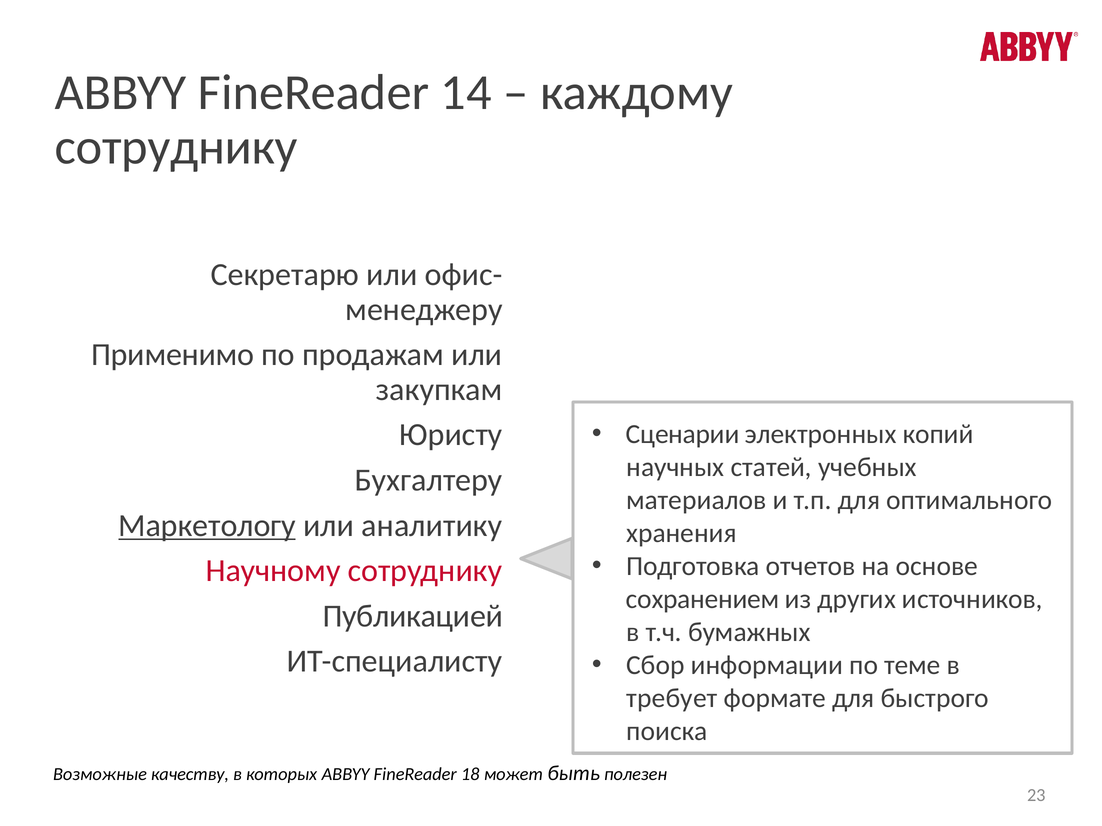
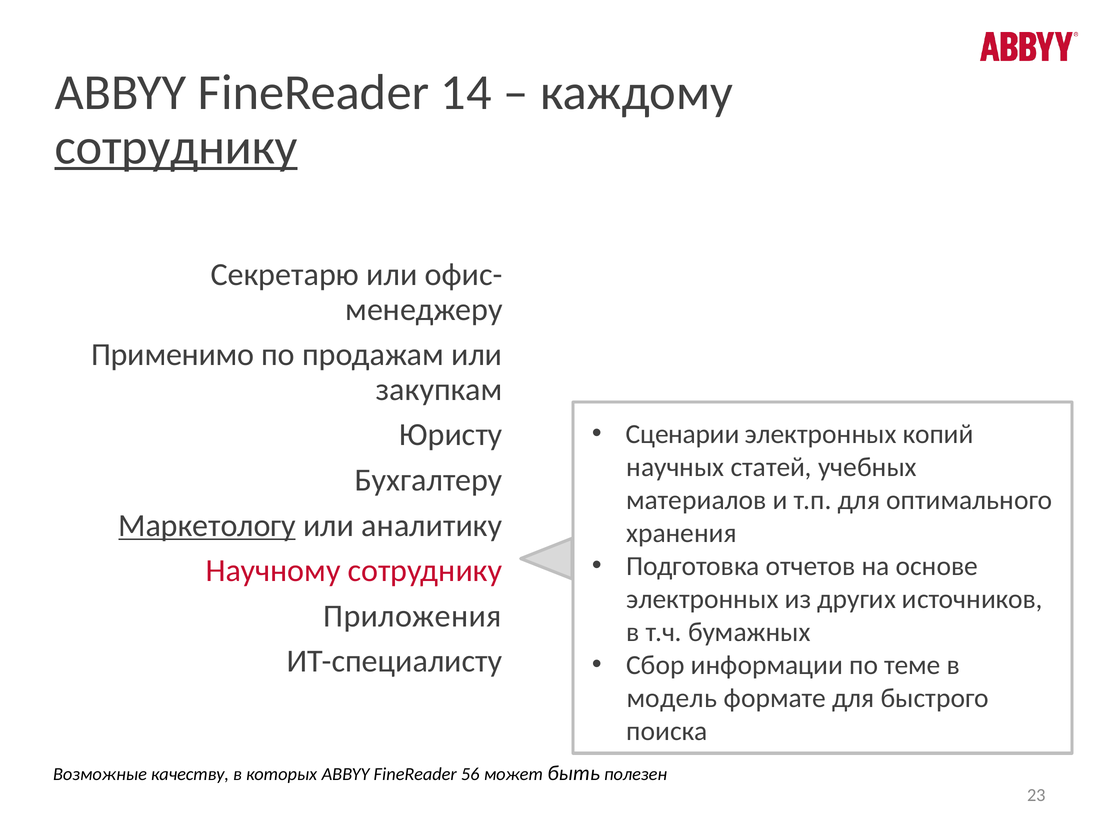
сотруднику at (176, 147) underline: none -> present
сохранением at (703, 600): сохранением -> электронных
Публикацией: Публикацией -> Приложения
требует: требует -> модель
18: 18 -> 56
